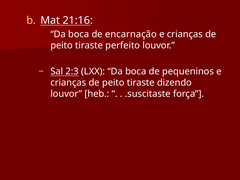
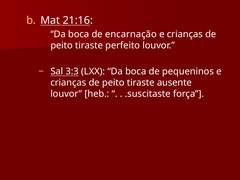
2:3: 2:3 -> 3:3
dizendo: dizendo -> ausente
